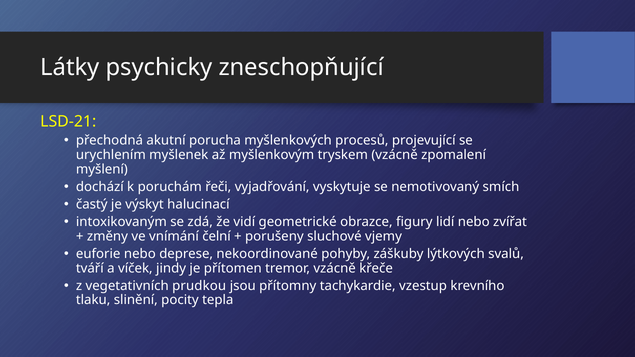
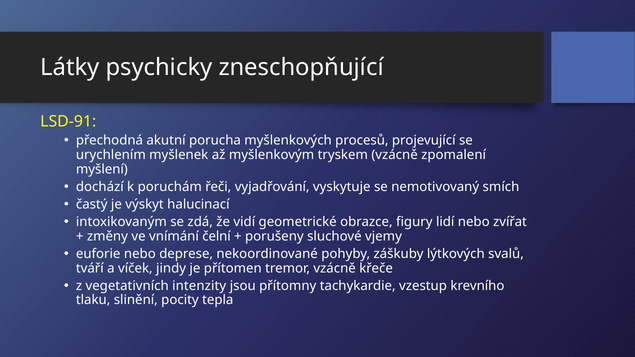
LSD-21: LSD-21 -> LSD-91
prudkou: prudkou -> intenzity
